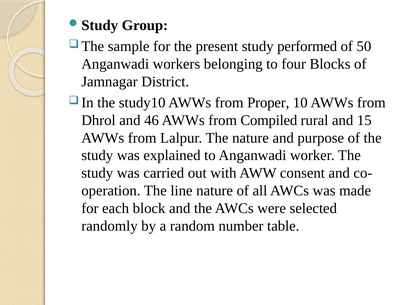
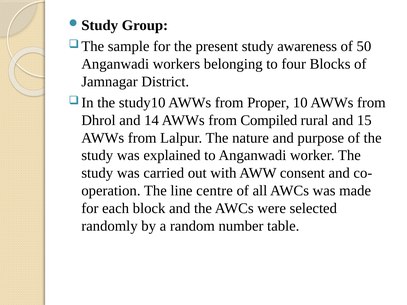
performed: performed -> awareness
46: 46 -> 14
line nature: nature -> centre
